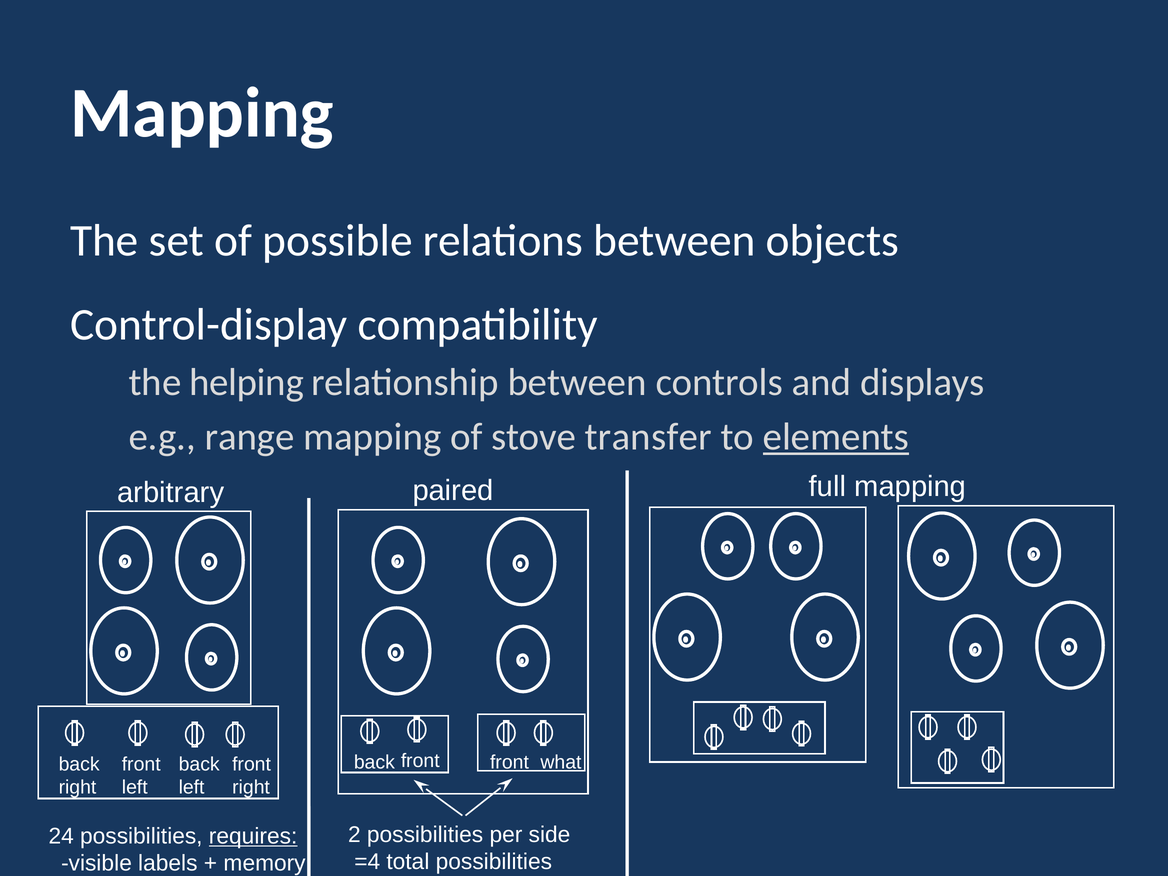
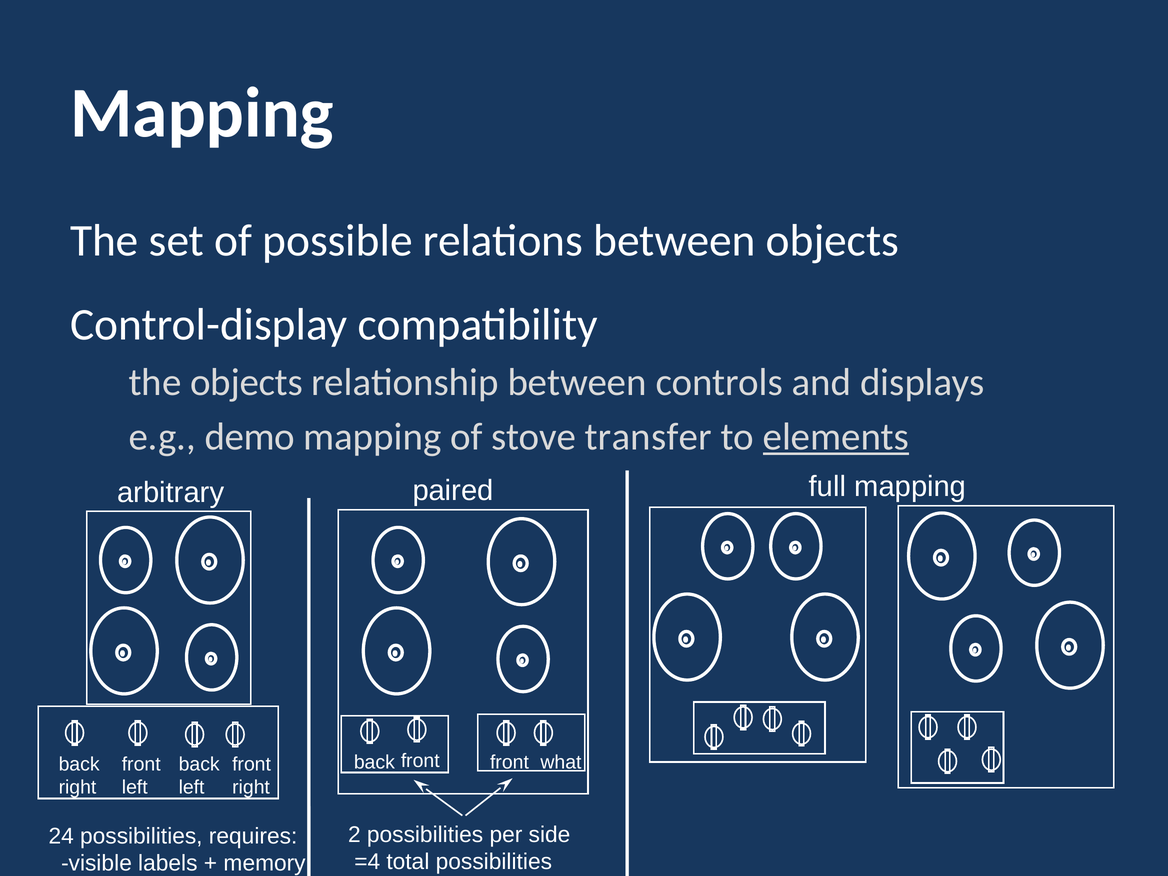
the helping: helping -> objects
range: range -> demo
requires underline: present -> none
